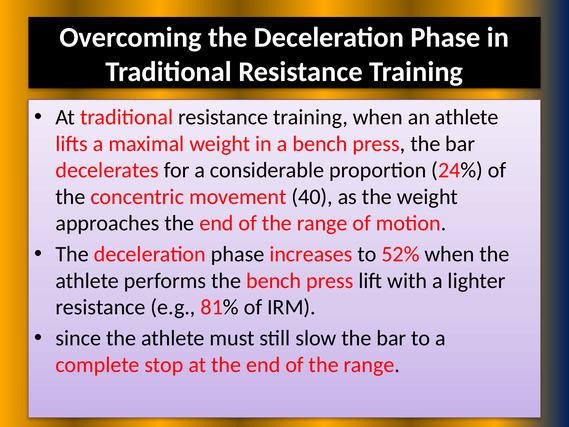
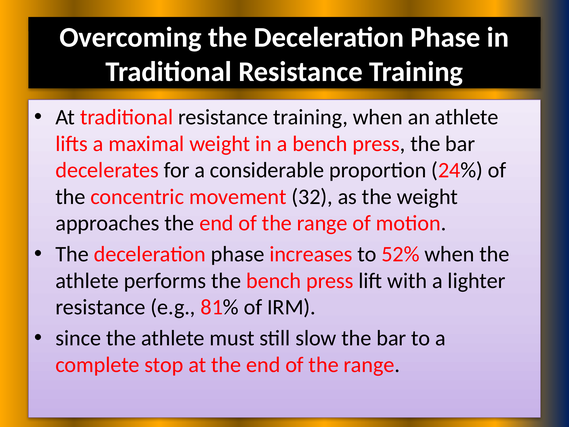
40: 40 -> 32
